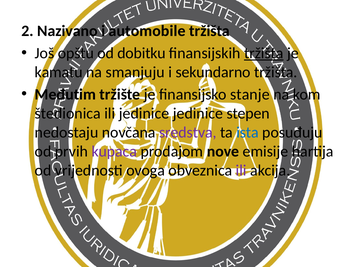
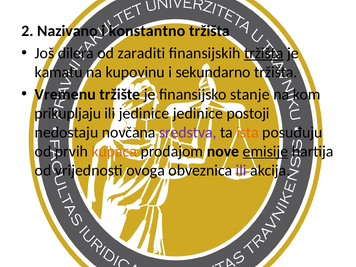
automobile: automobile -> konstantno
opštu: opštu -> dilera
dobitku: dobitku -> zaraditi
smanjuju: smanjuju -> kupovinu
Međutim: Međutim -> Vremenu
štedionica: štedionica -> prikupljaju
stepen: stepen -> postoji
ista colour: blue -> orange
kupaca colour: purple -> orange
emisije underline: none -> present
